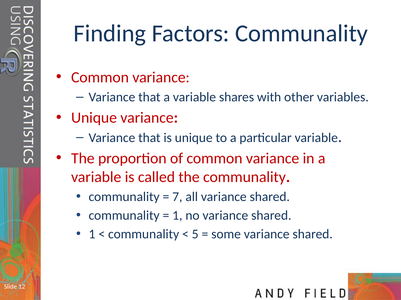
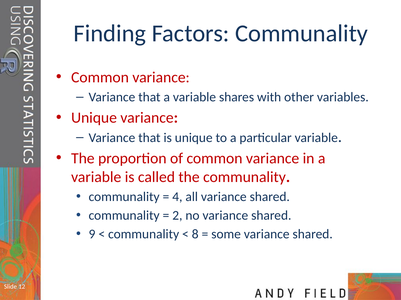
7: 7 -> 4
1 at (177, 216): 1 -> 2
1 at (92, 235): 1 -> 9
5: 5 -> 8
